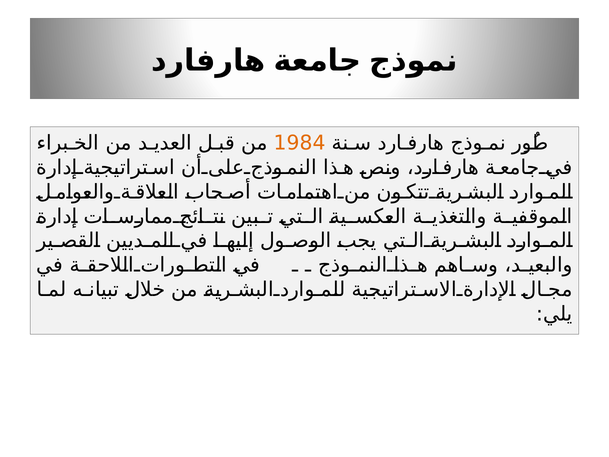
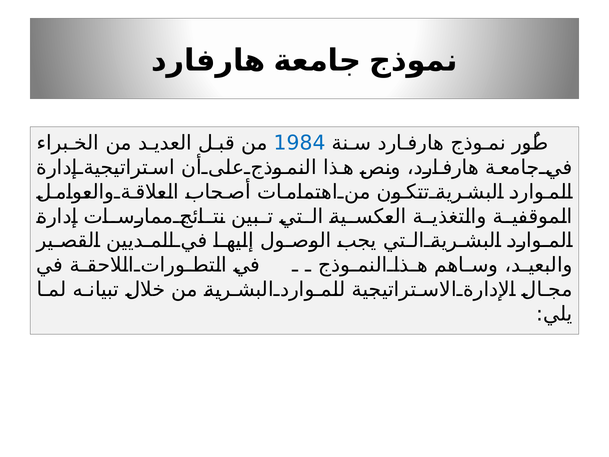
1984 colour: orange -> blue
